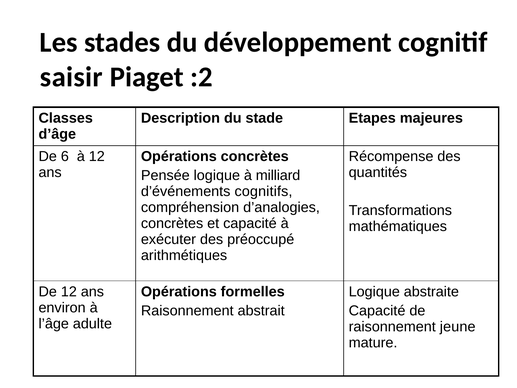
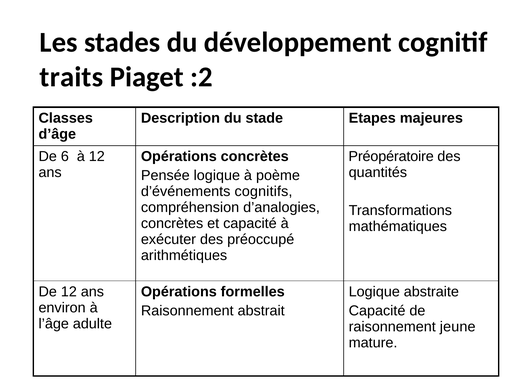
saisir: saisir -> traits
Récompense: Récompense -> Préopératoire
milliard: milliard -> poème
